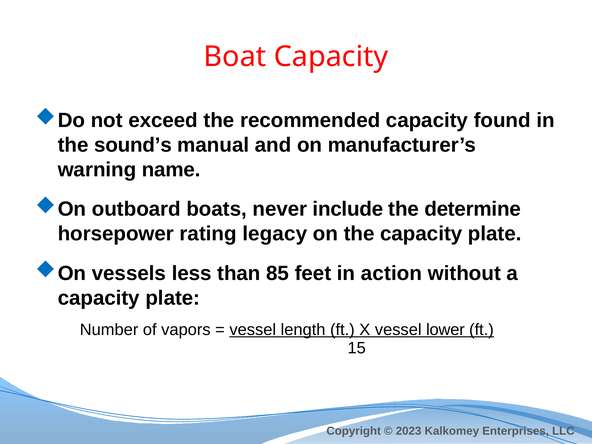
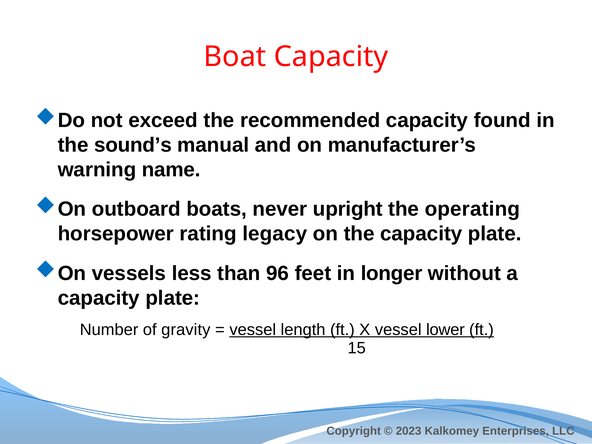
include: include -> upright
determine: determine -> operating
85: 85 -> 96
action: action -> longer
vapors: vapors -> gravity
